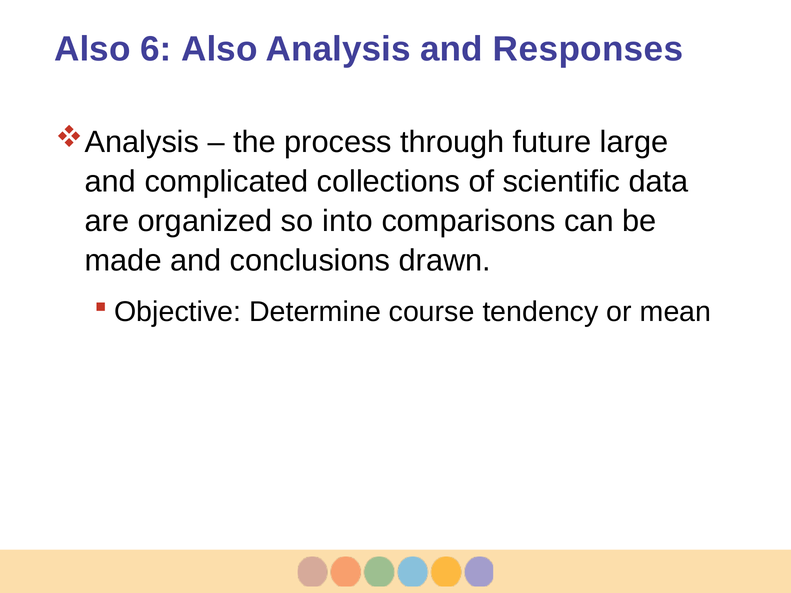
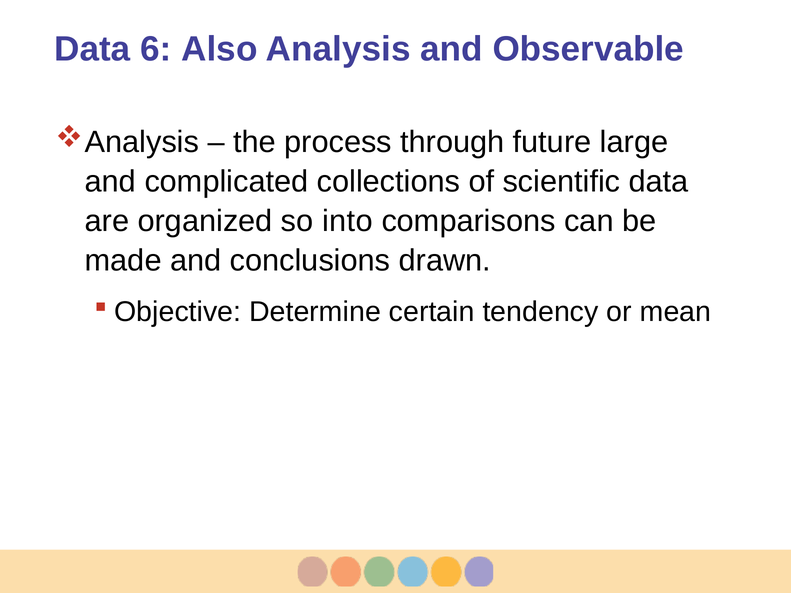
Also at (92, 49): Also -> Data
Responses: Responses -> Observable
course: course -> certain
